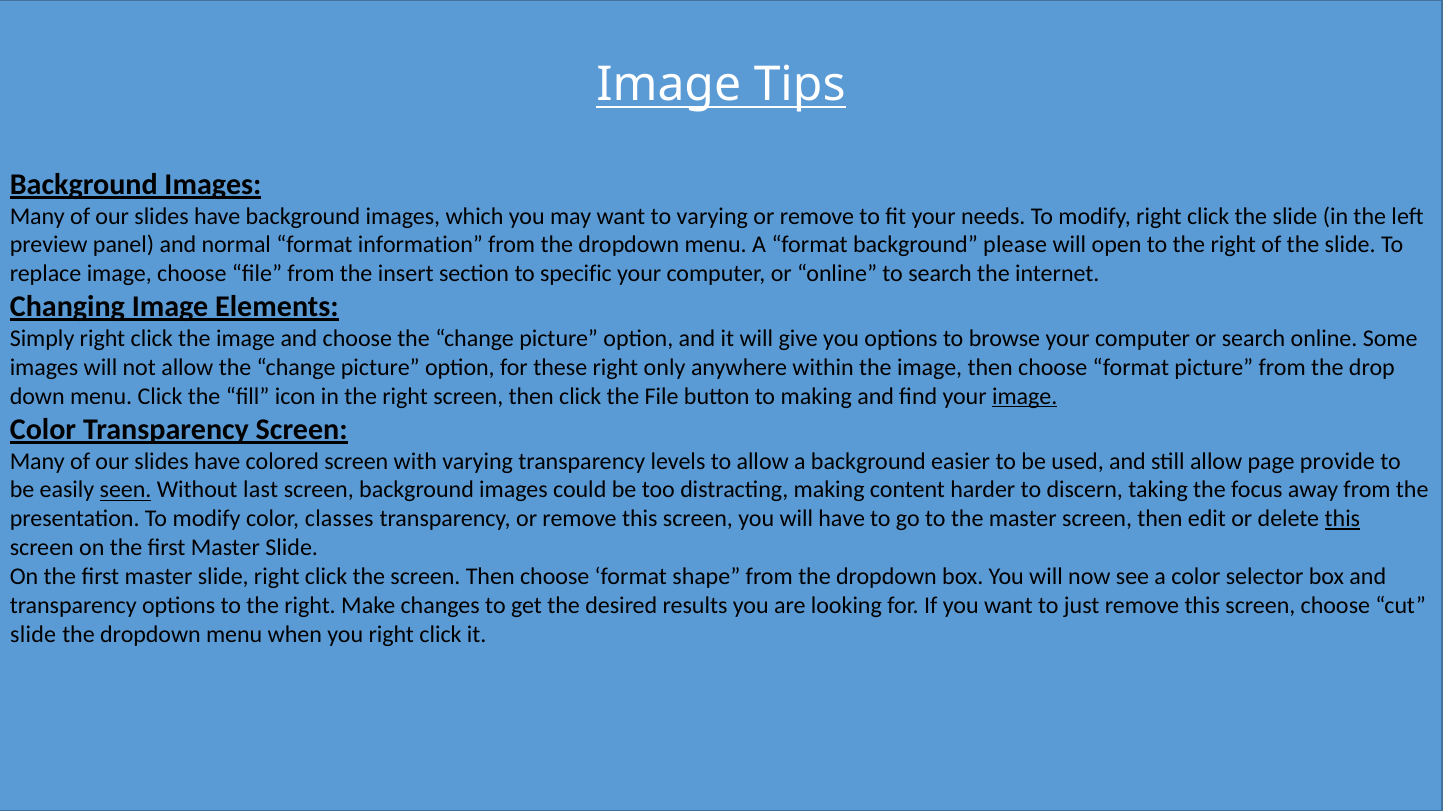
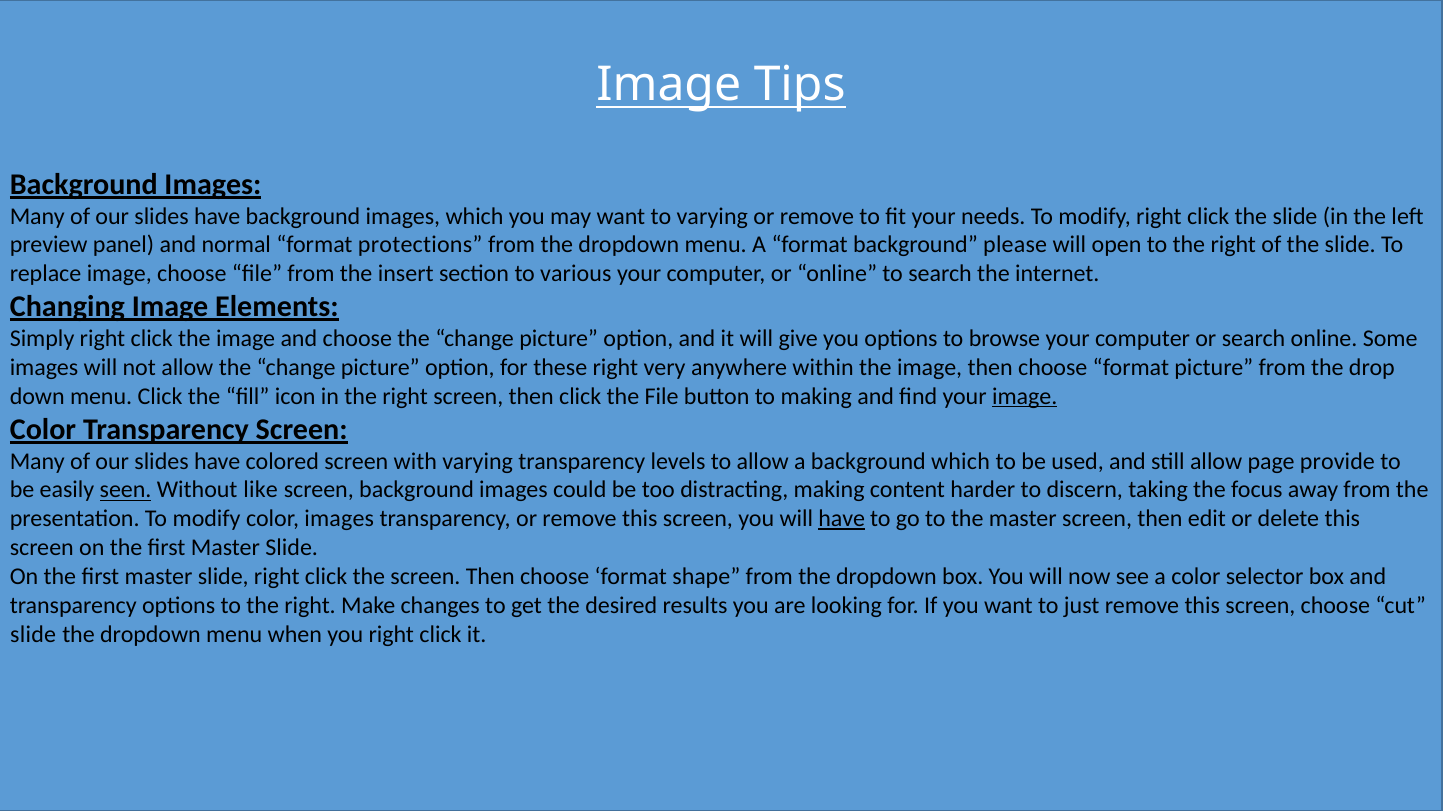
information: information -> protections
specific: specific -> various
only: only -> very
background easier: easier -> which
last: last -> like
color classes: classes -> images
have at (842, 519) underline: none -> present
this at (1342, 519) underline: present -> none
